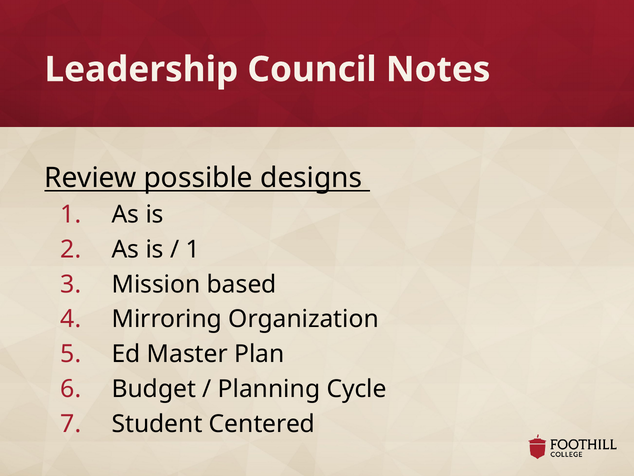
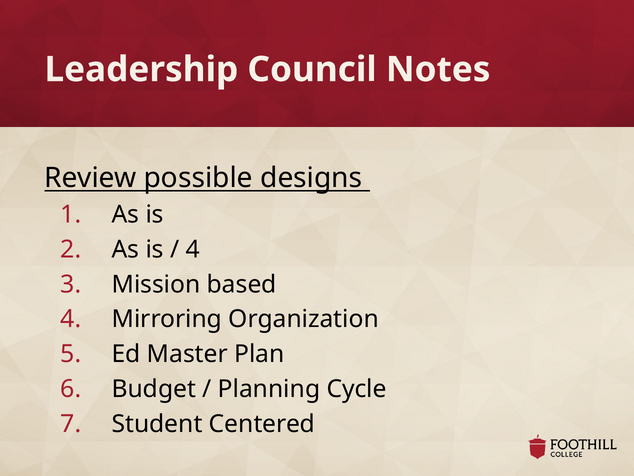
1 at (193, 249): 1 -> 4
